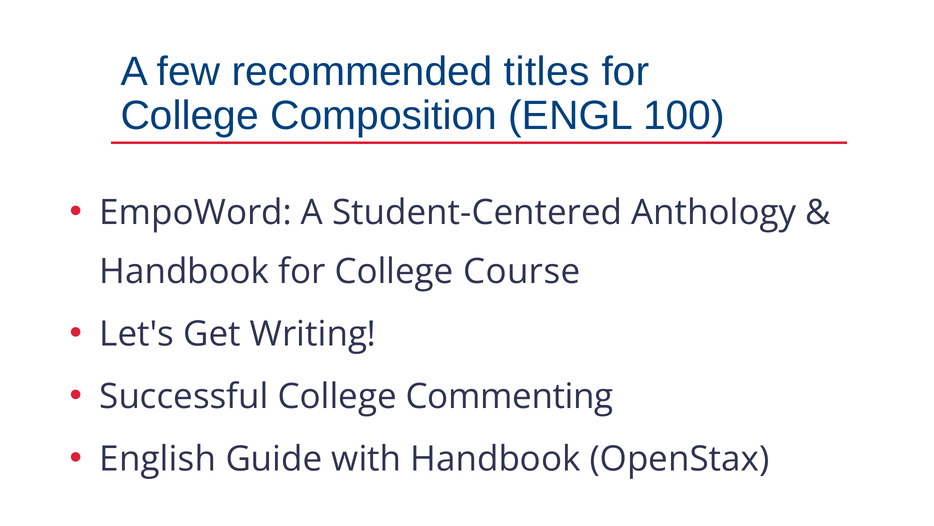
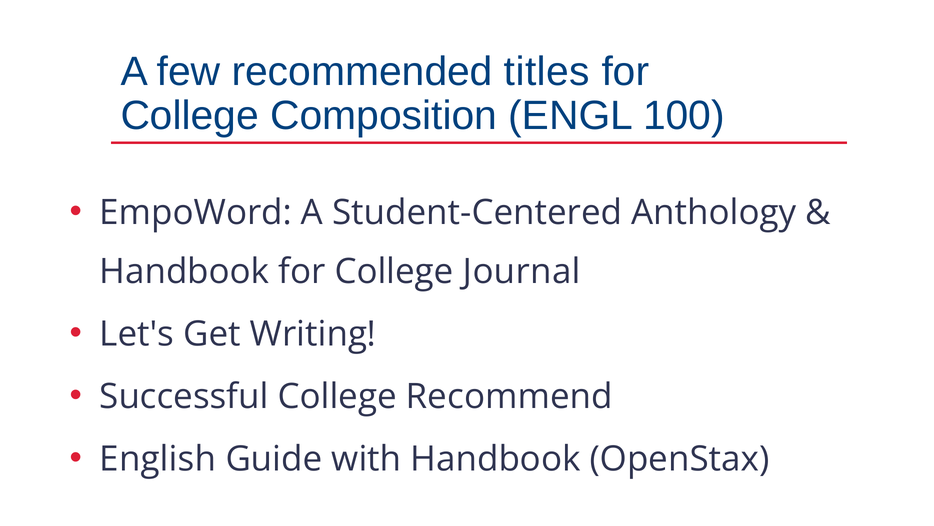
Course: Course -> Journal
Commenting: Commenting -> Recommend
